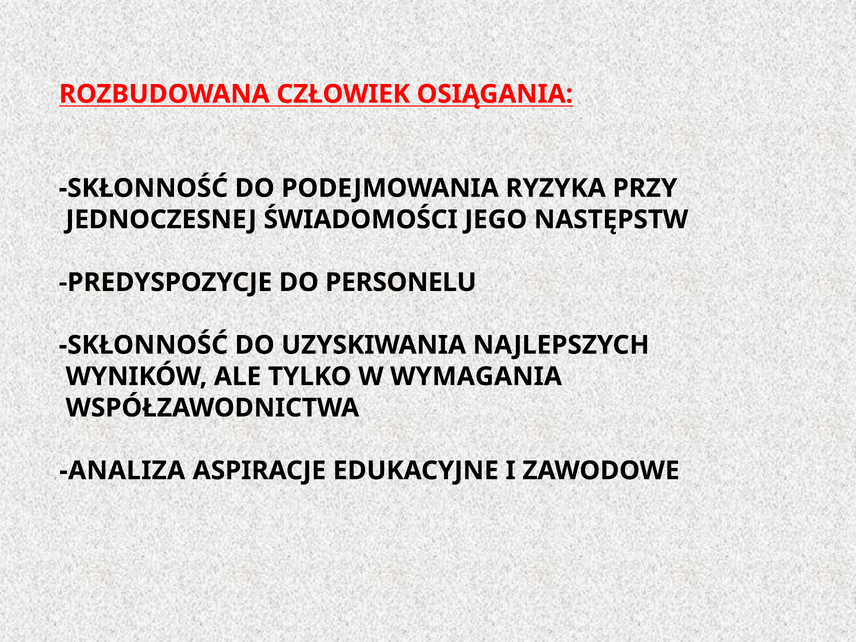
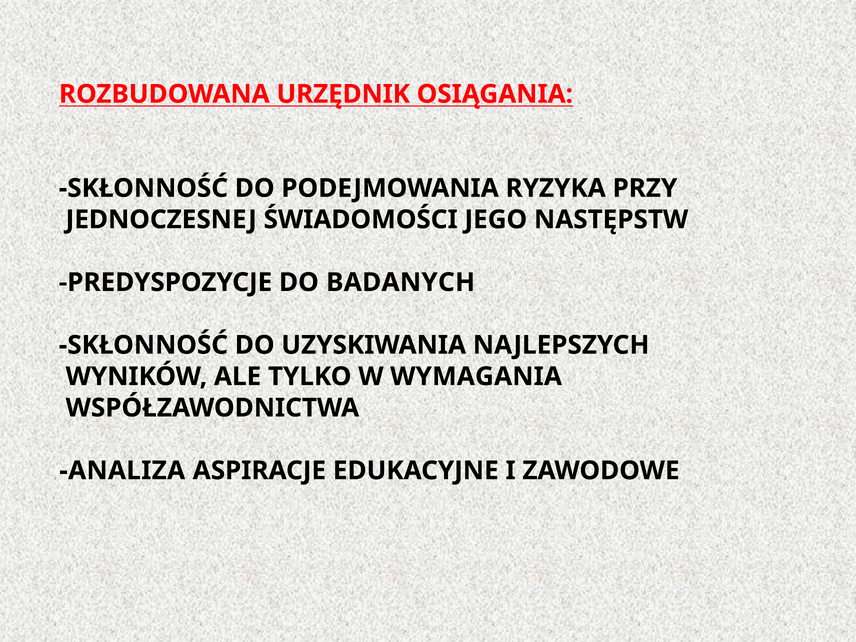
CZŁOWIEK: CZŁOWIEK -> URZĘDNIK
PERSONELU: PERSONELU -> BADANYCH
